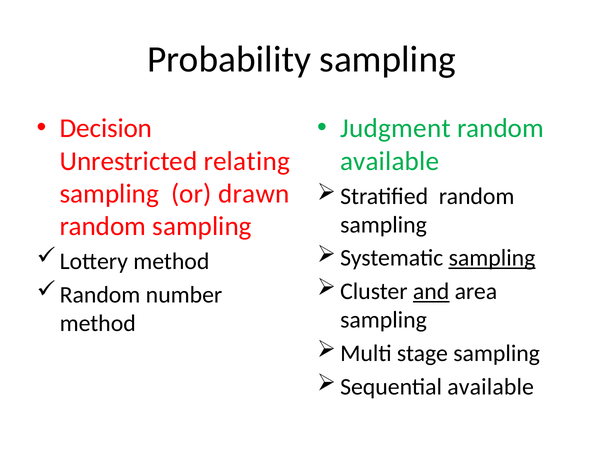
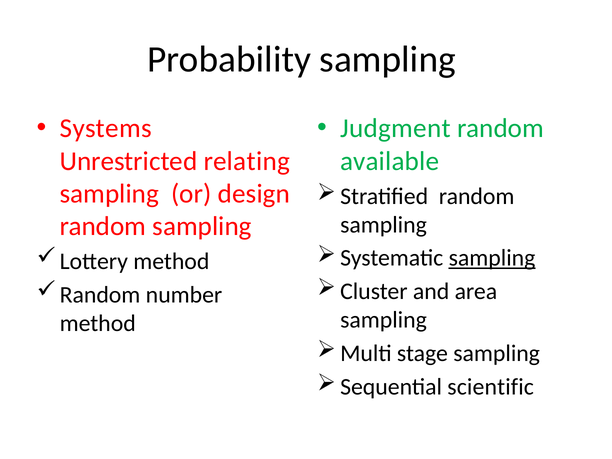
Decision: Decision -> Systems
drawn: drawn -> design
and underline: present -> none
Sequential available: available -> scientific
